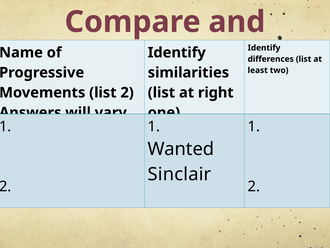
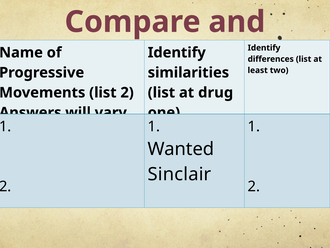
right: right -> drug
